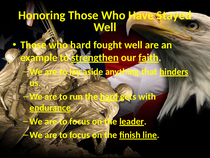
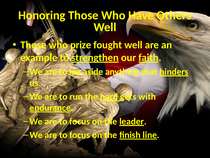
Stayed: Stayed -> Others
who hard: hard -> prize
